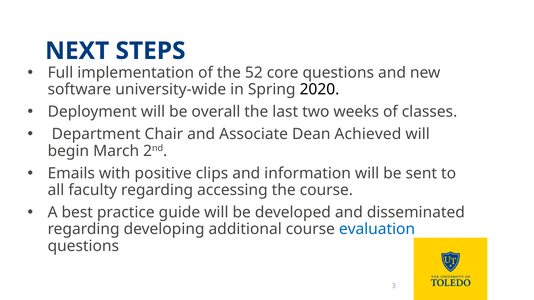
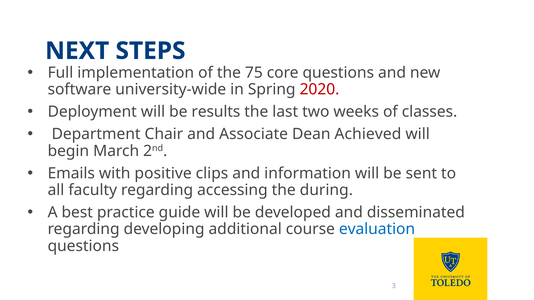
52: 52 -> 75
2020 colour: black -> red
overall: overall -> results
the course: course -> during
